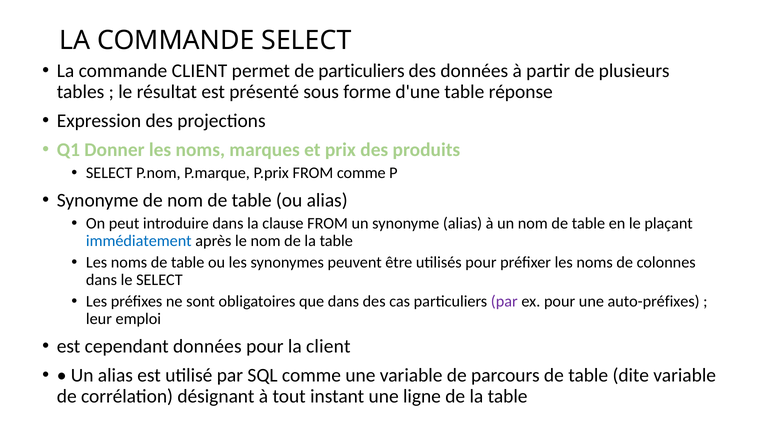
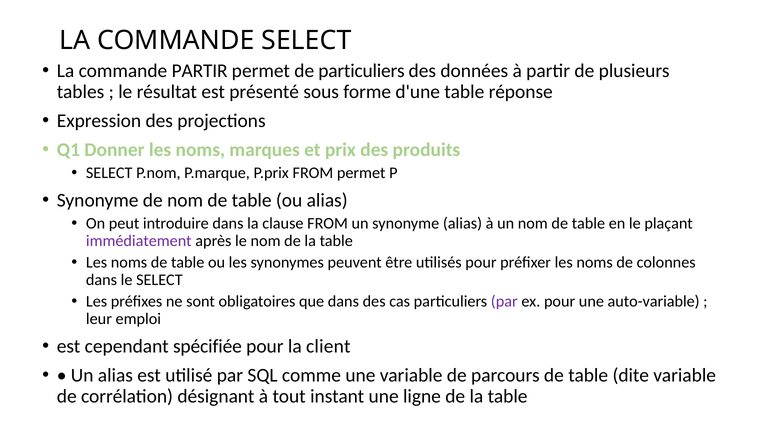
commande CLIENT: CLIENT -> PARTIR
FROM comme: comme -> permet
immédiatement colour: blue -> purple
auto-préfixes: auto-préfixes -> auto-variable
cependant données: données -> spécifiée
